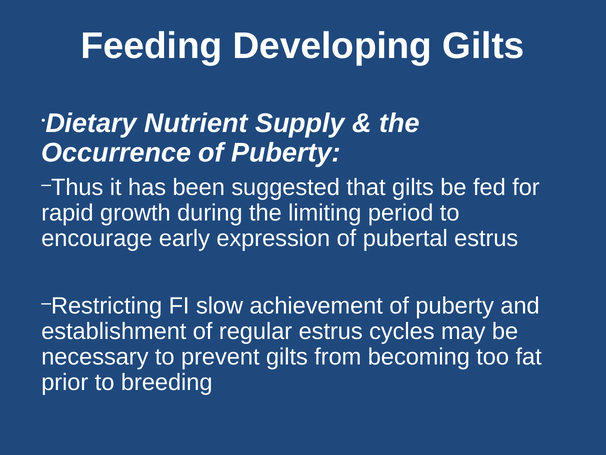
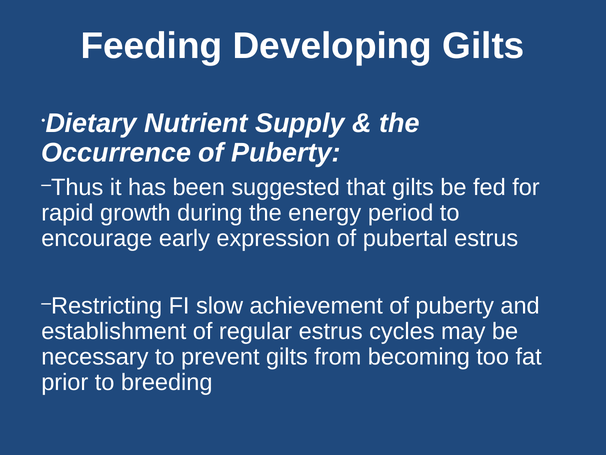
limiting: limiting -> energy
